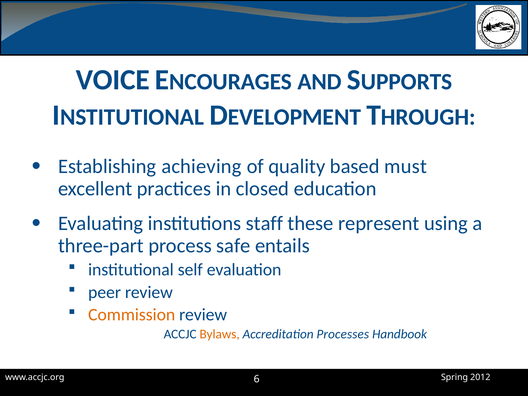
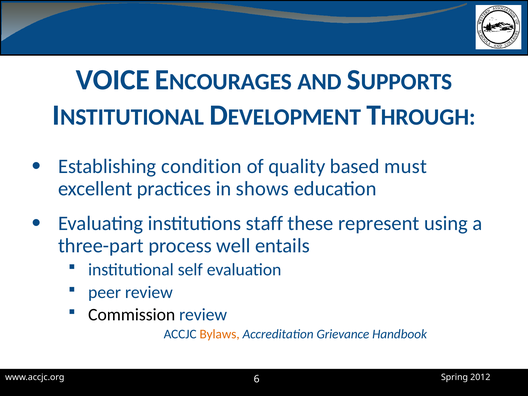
achieving: achieving -> condition
closed: closed -> shows
safe: safe -> well
Commission colour: orange -> black
Processes: Processes -> Grievance
